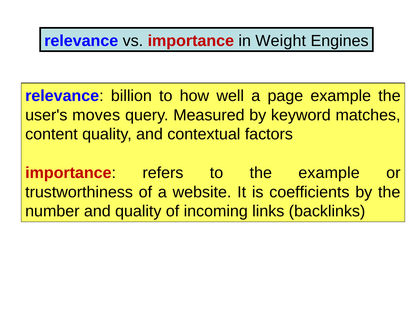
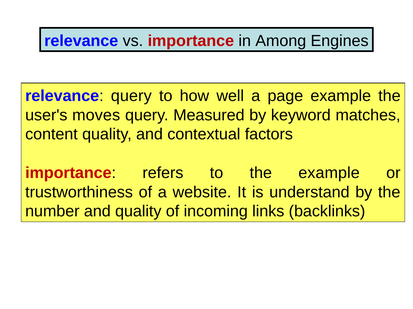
Weight: Weight -> Among
relevance billion: billion -> query
coefficients: coefficients -> understand
